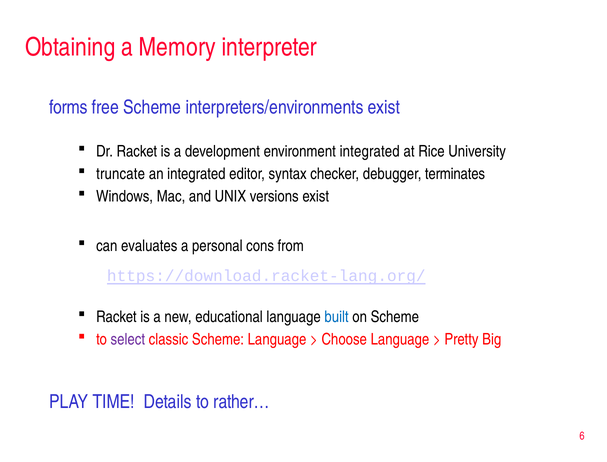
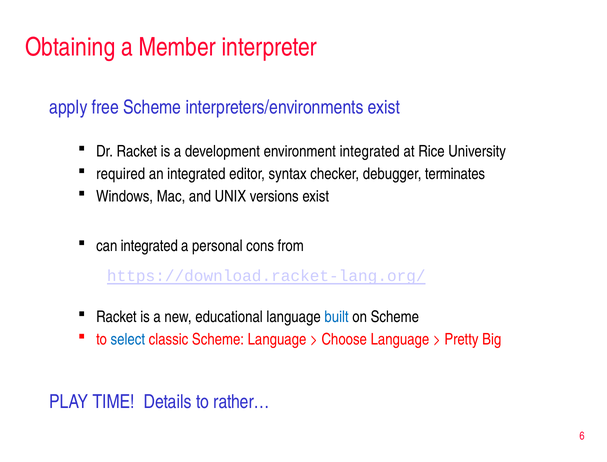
Memory: Memory -> Member
forms: forms -> apply
truncate: truncate -> required
can evaluates: evaluates -> integrated
select colour: purple -> blue
